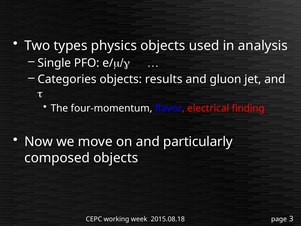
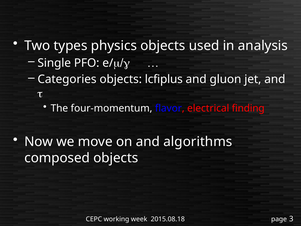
results: results -> lcfiplus
particularly: particularly -> algorithms
